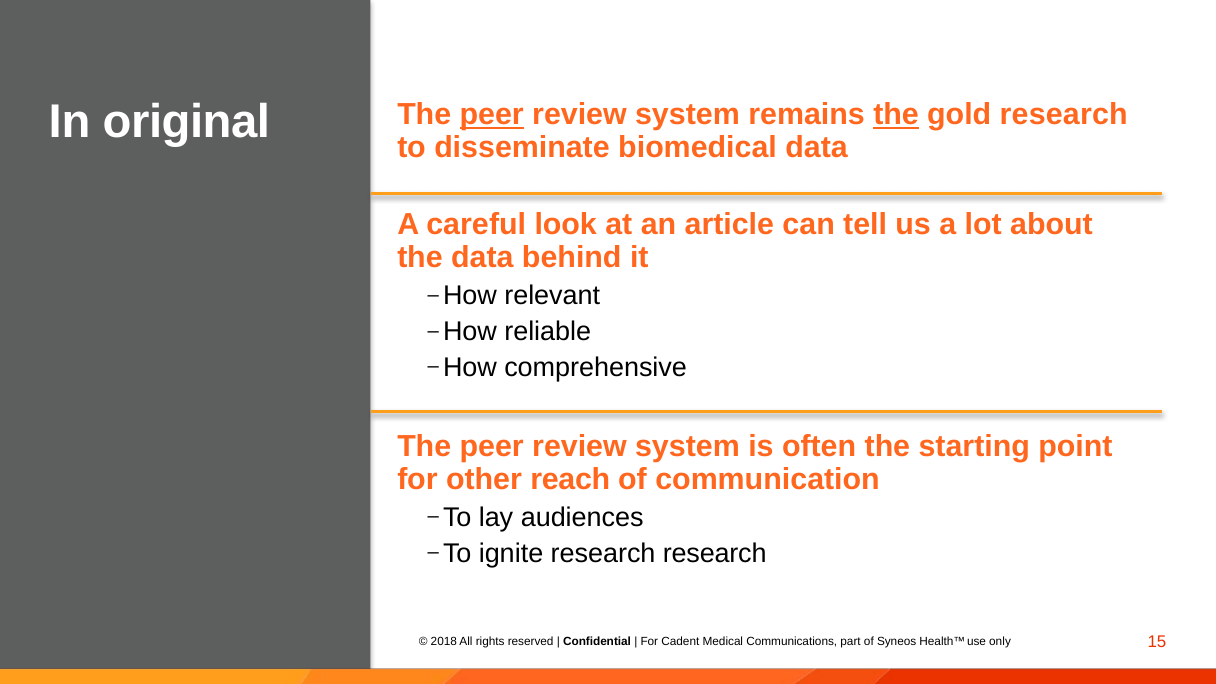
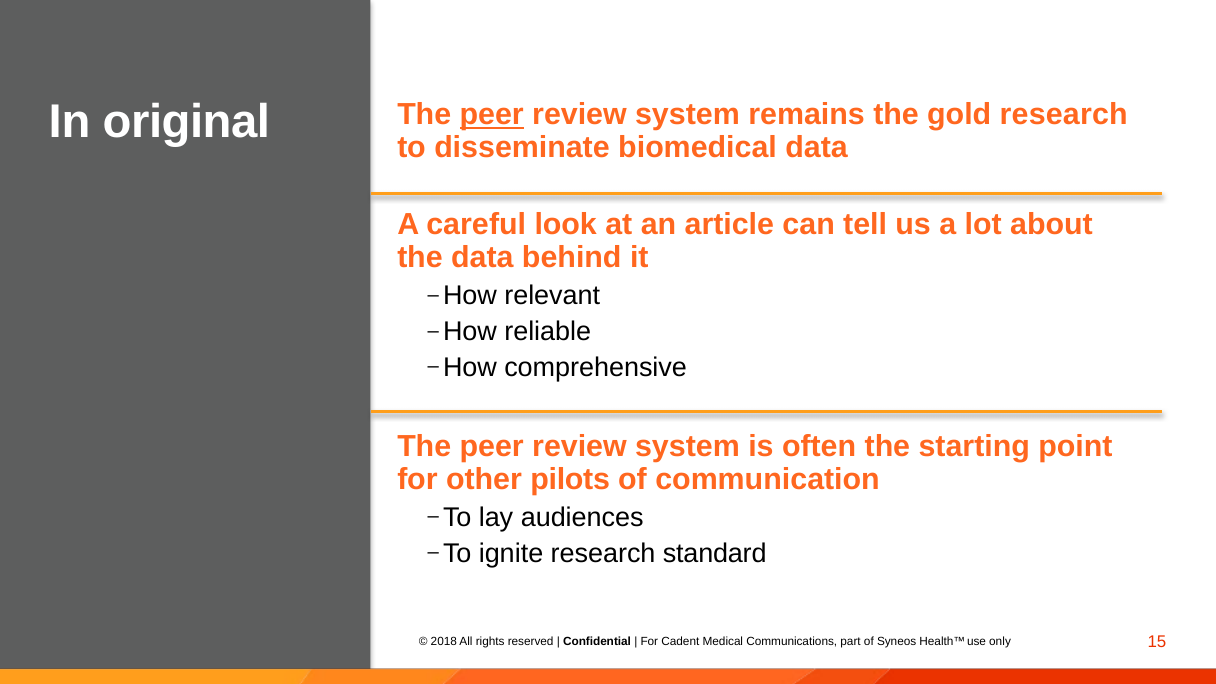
the at (896, 115) underline: present -> none
reach: reach -> pilots
research research: research -> standard
